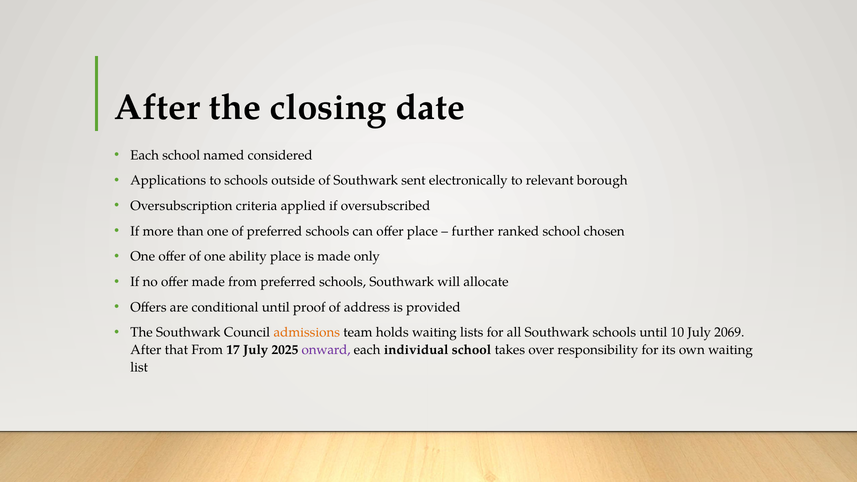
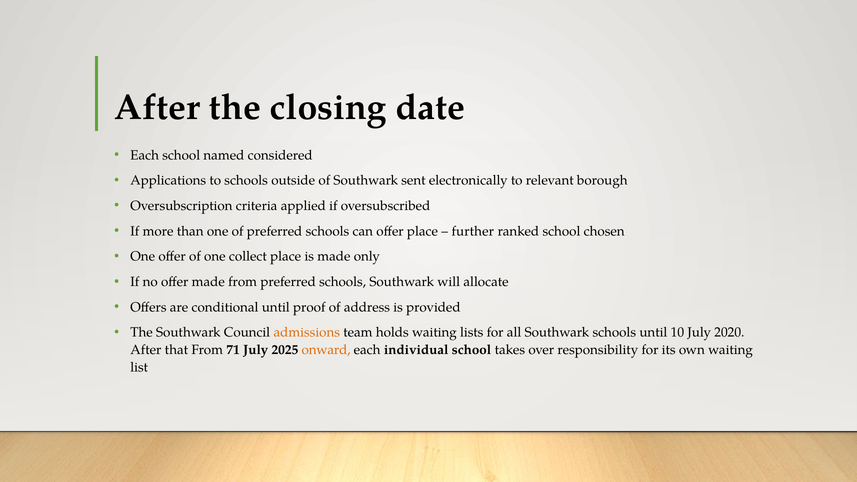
ability: ability -> collect
2069: 2069 -> 2020
17: 17 -> 71
onward colour: purple -> orange
